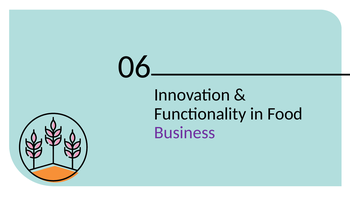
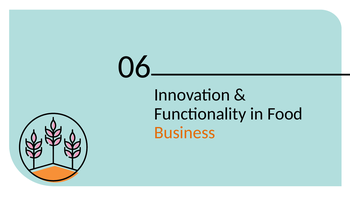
Business colour: purple -> orange
